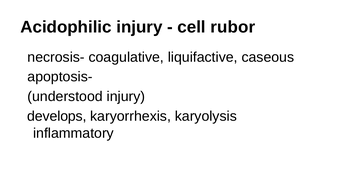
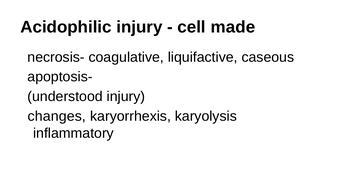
rubor: rubor -> made
develops: develops -> changes
